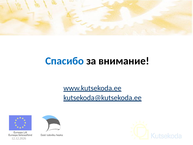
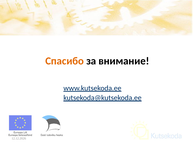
Спасибо colour: blue -> orange
